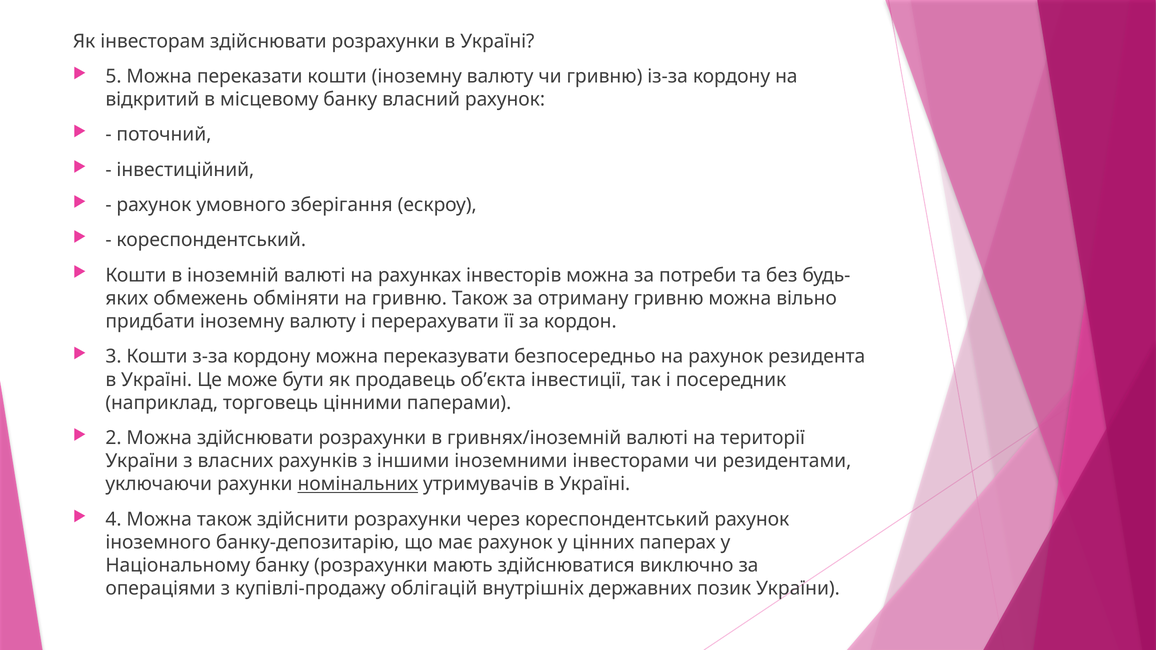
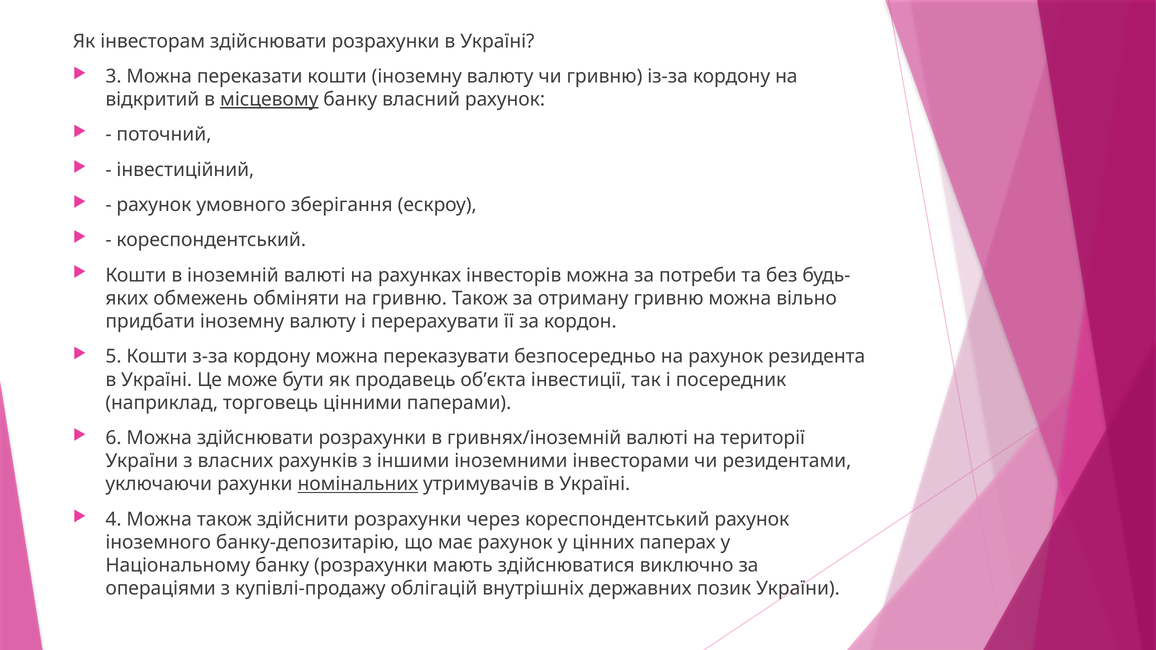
5: 5 -> 3
місцевому underline: none -> present
3: 3 -> 5
2: 2 -> 6
